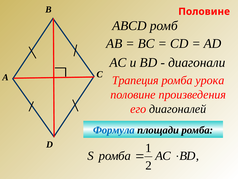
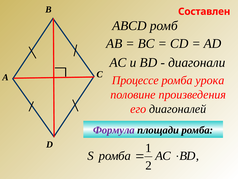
Половине at (204, 12): Половине -> Составлен
Трапеция: Трапеция -> Процессе
Формула colour: blue -> purple
